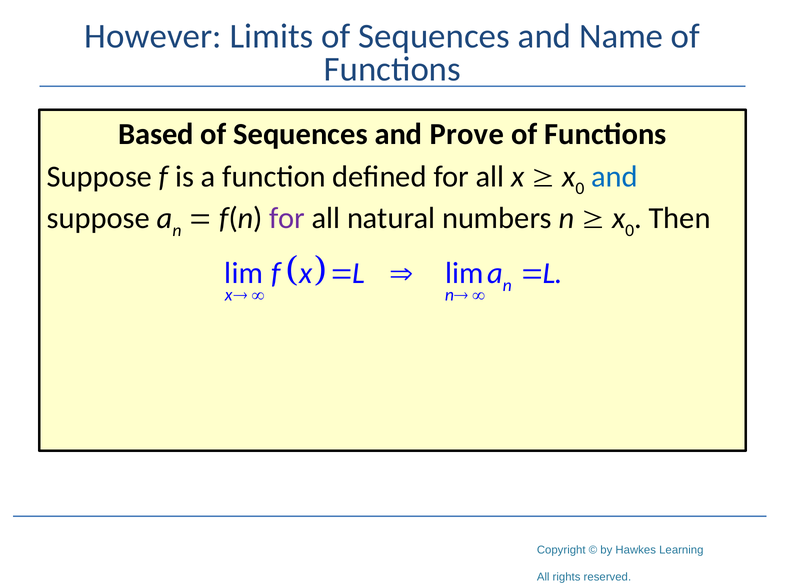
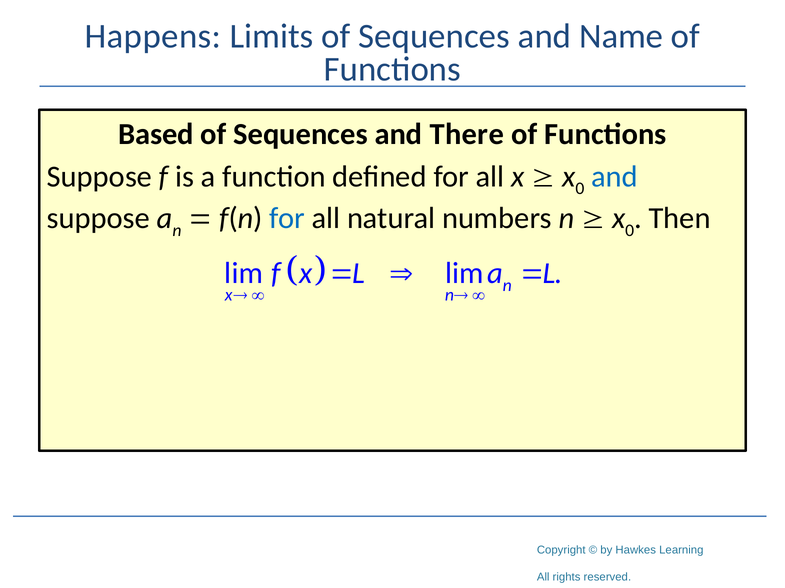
However: However -> Happens
Prove: Prove -> There
for at (287, 219) colour: purple -> blue
